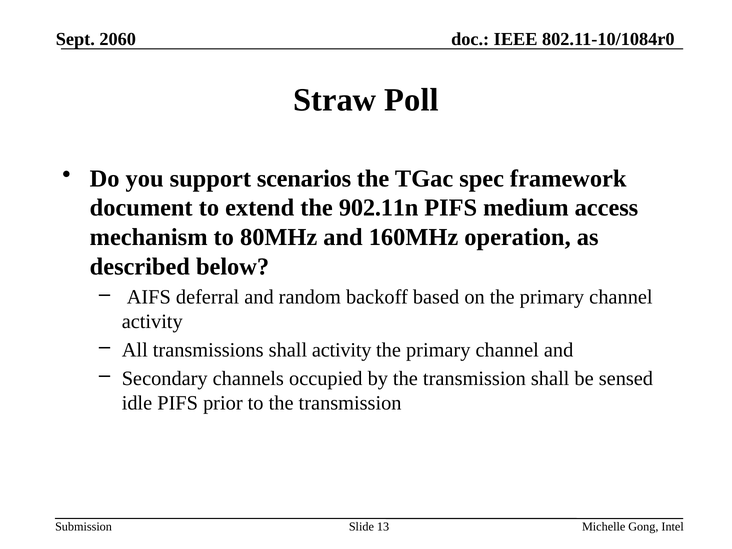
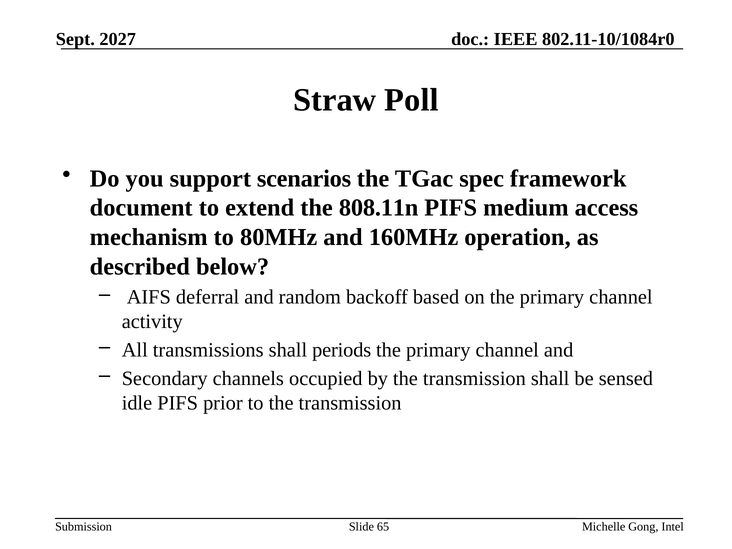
2060: 2060 -> 2027
902.11n: 902.11n -> 808.11n
shall activity: activity -> periods
13: 13 -> 65
